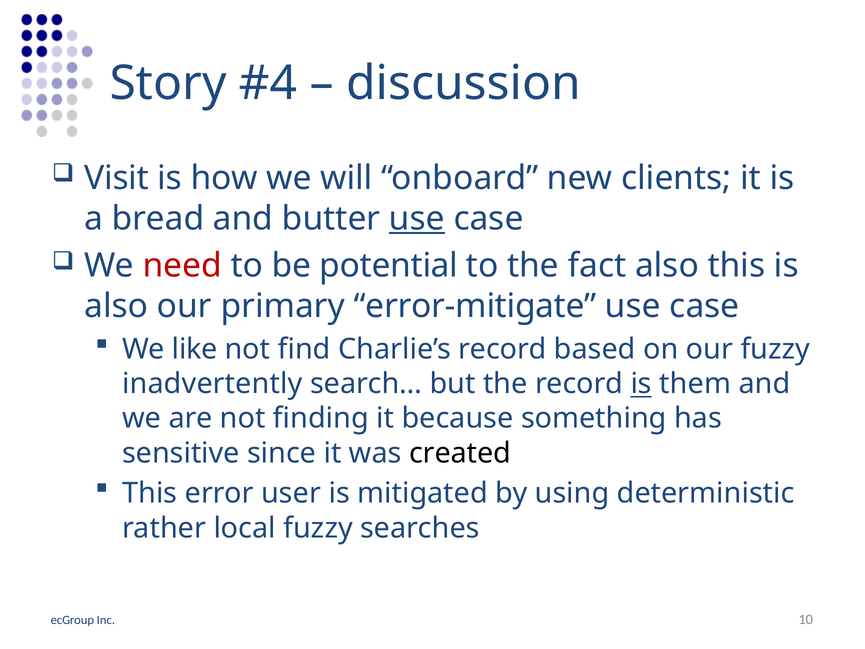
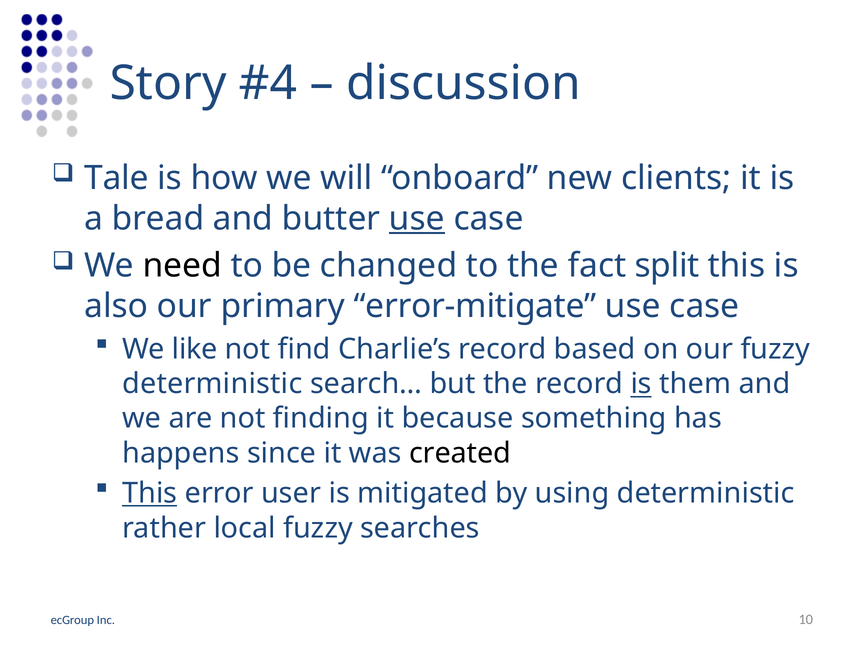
Visit: Visit -> Tale
need colour: red -> black
potential: potential -> changed
fact also: also -> split
inadvertently at (212, 384): inadvertently -> deterministic
sensitive: sensitive -> happens
This at (150, 493) underline: none -> present
